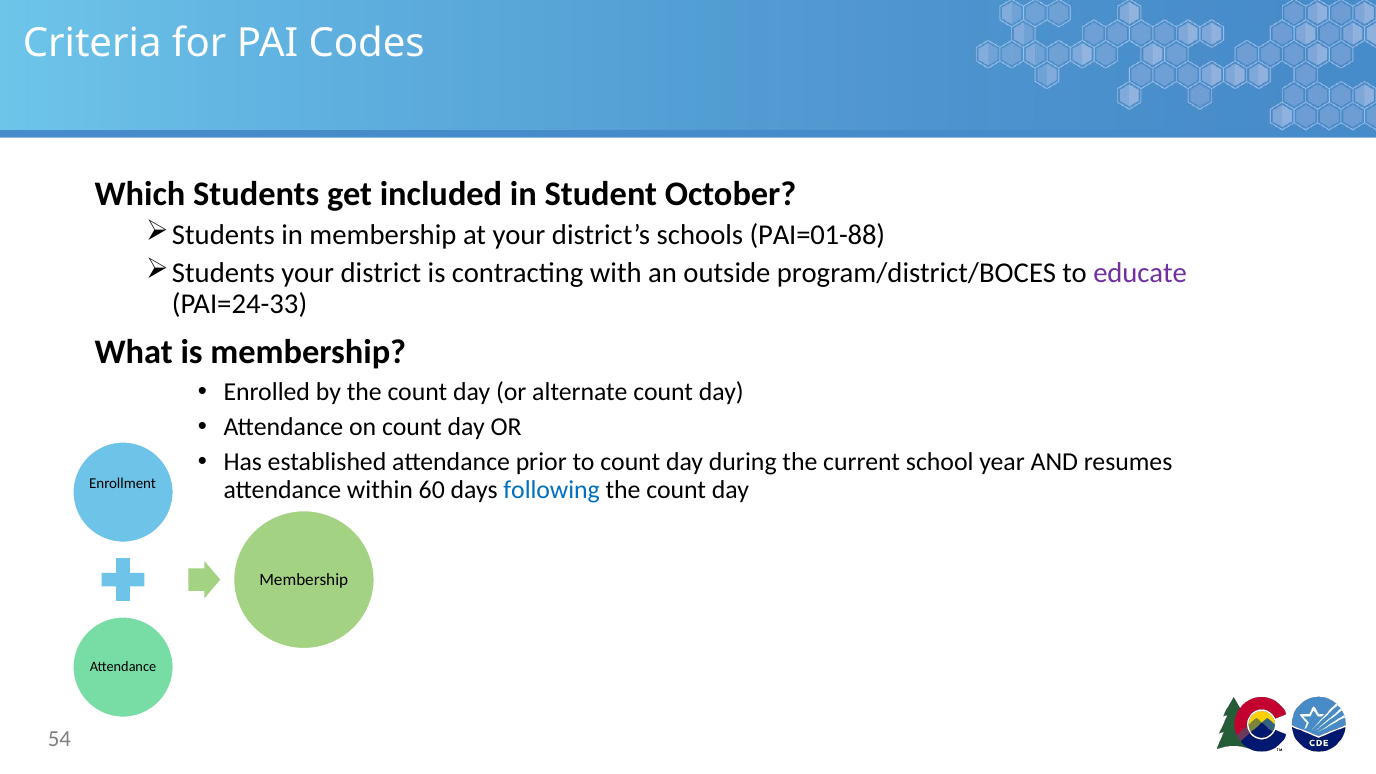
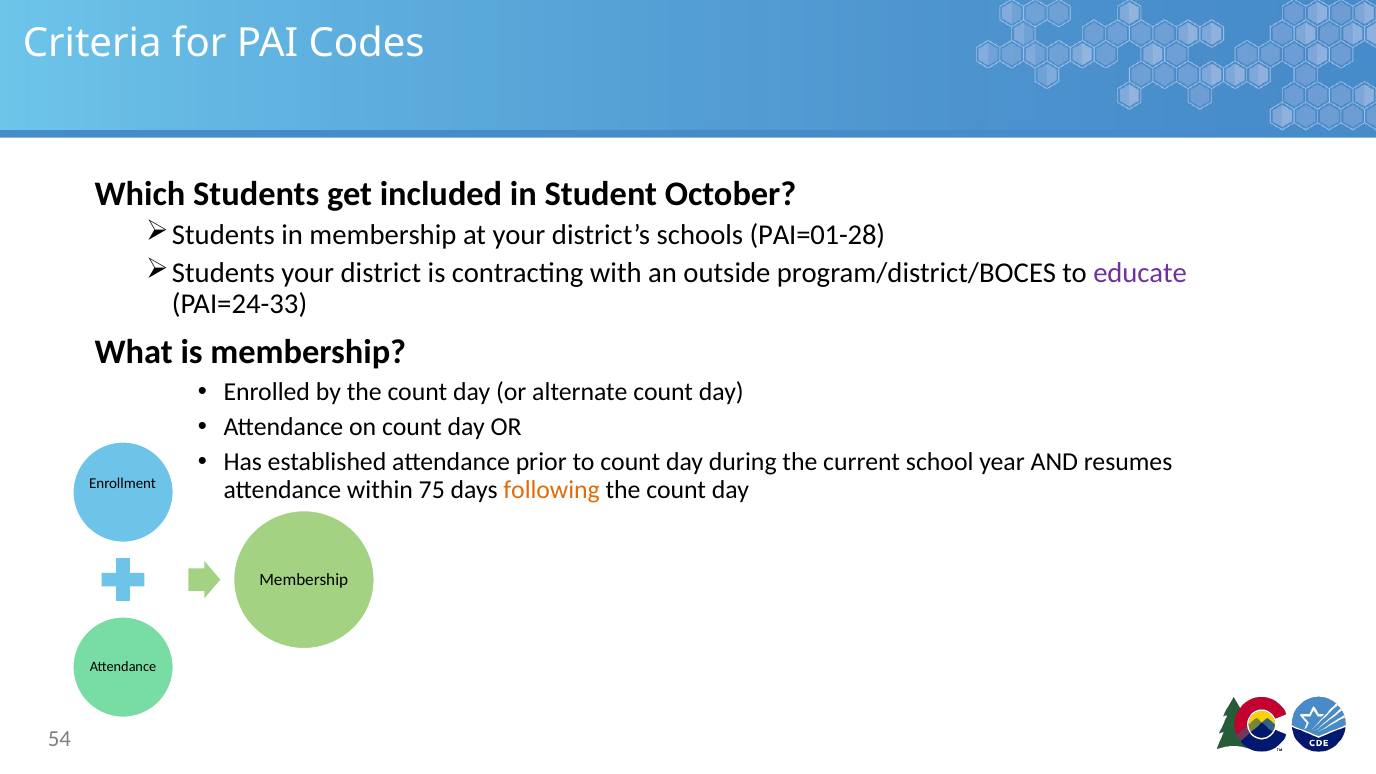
PAI=01-88: PAI=01-88 -> PAI=01-28
60: 60 -> 75
following colour: blue -> orange
